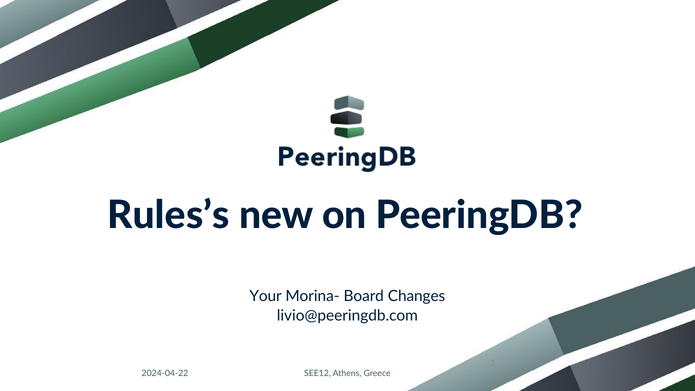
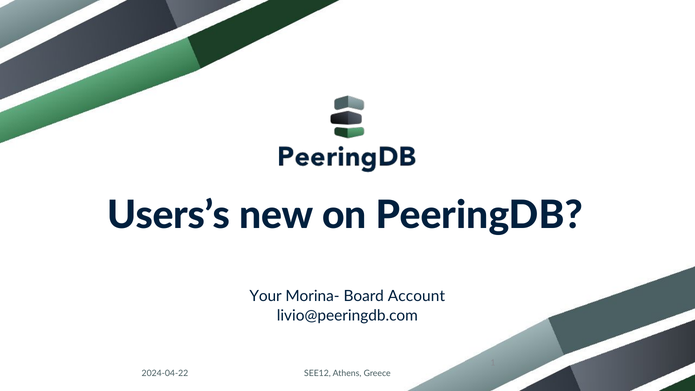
Rules’s: Rules’s -> Users’s
Changes: Changes -> Account
